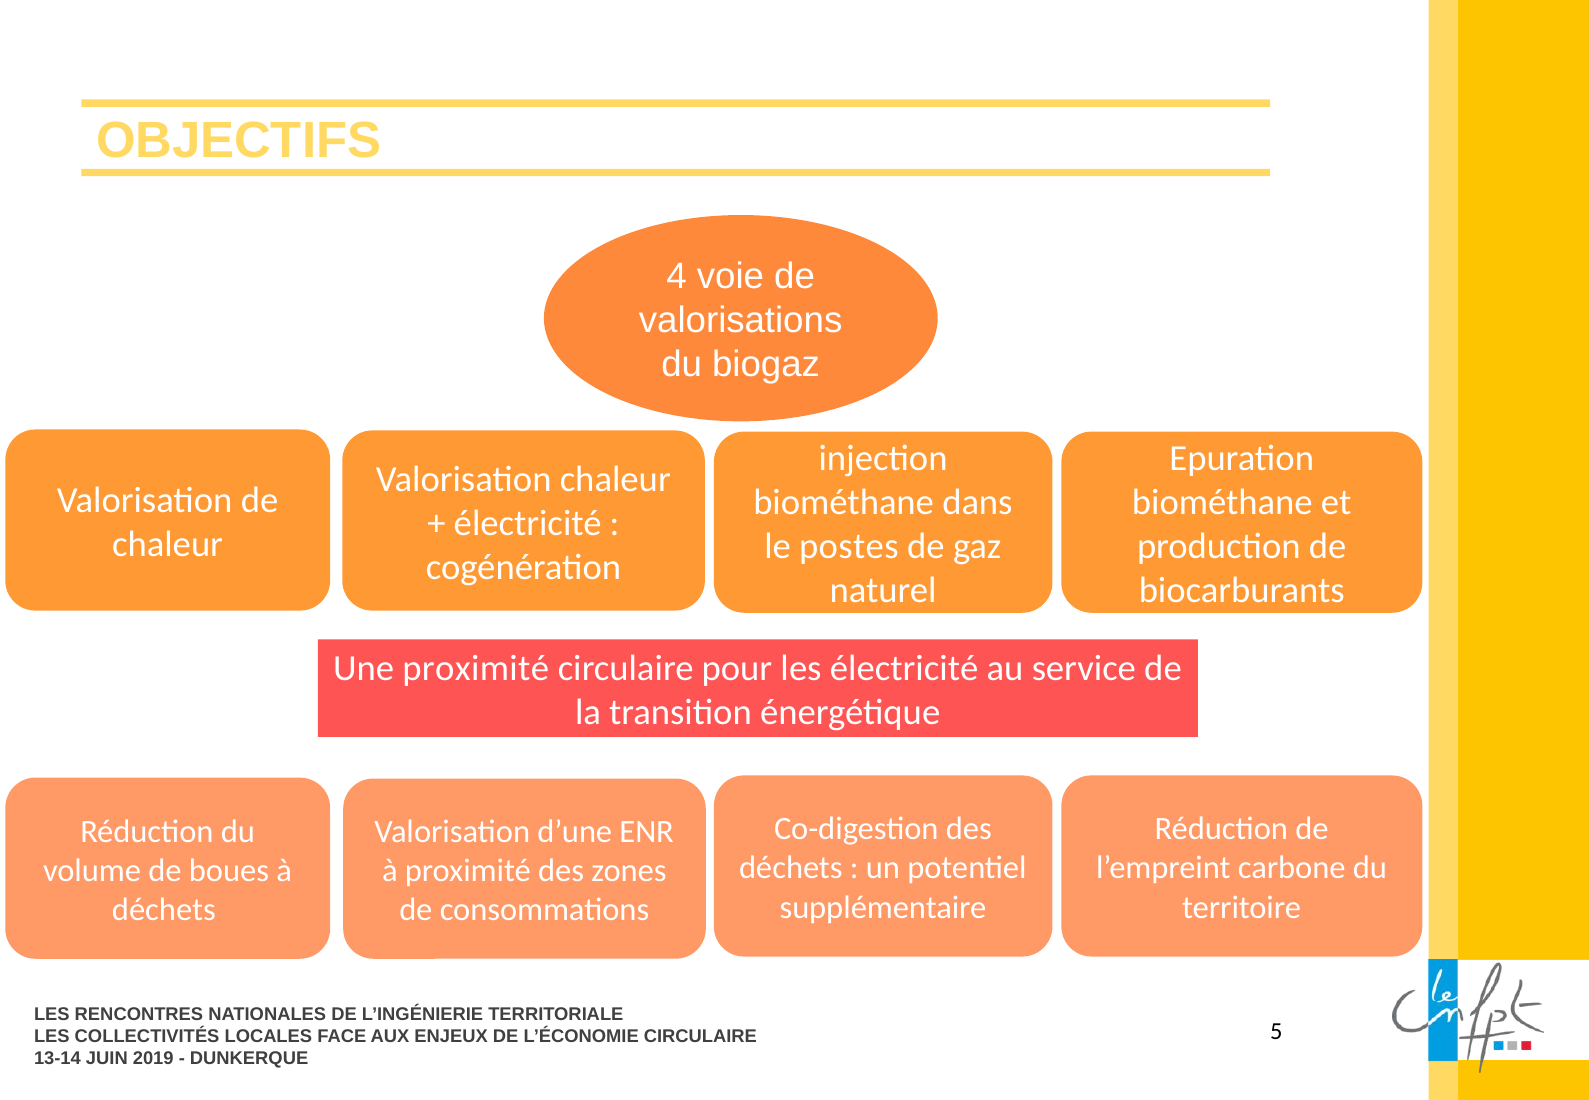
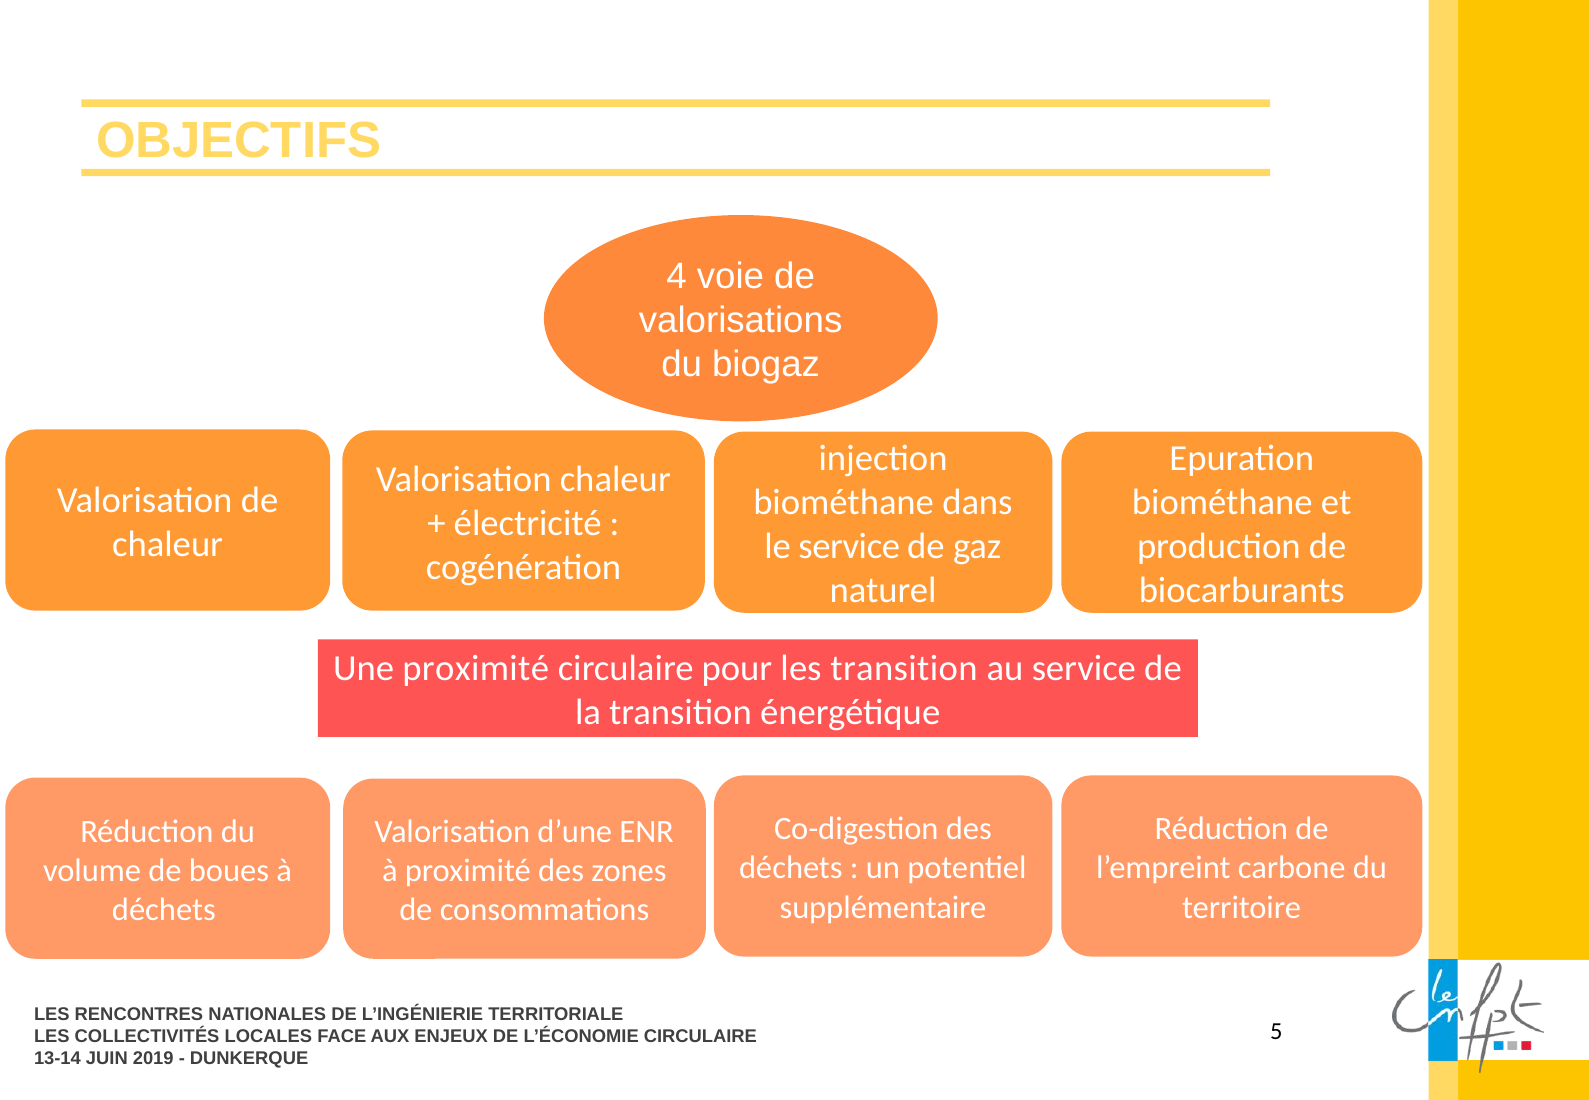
le postes: postes -> service
les électricité: électricité -> transition
